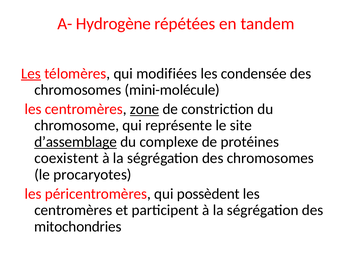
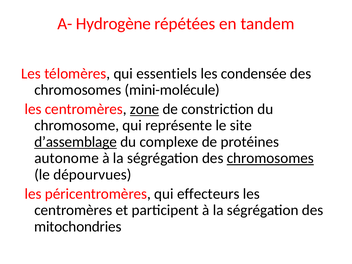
Les at (31, 74) underline: present -> none
modifiées: modifiées -> essentiels
coexistent: coexistent -> autonome
chromosomes at (270, 158) underline: none -> present
procaryotes: procaryotes -> dépourvues
possèdent: possèdent -> effecteurs
